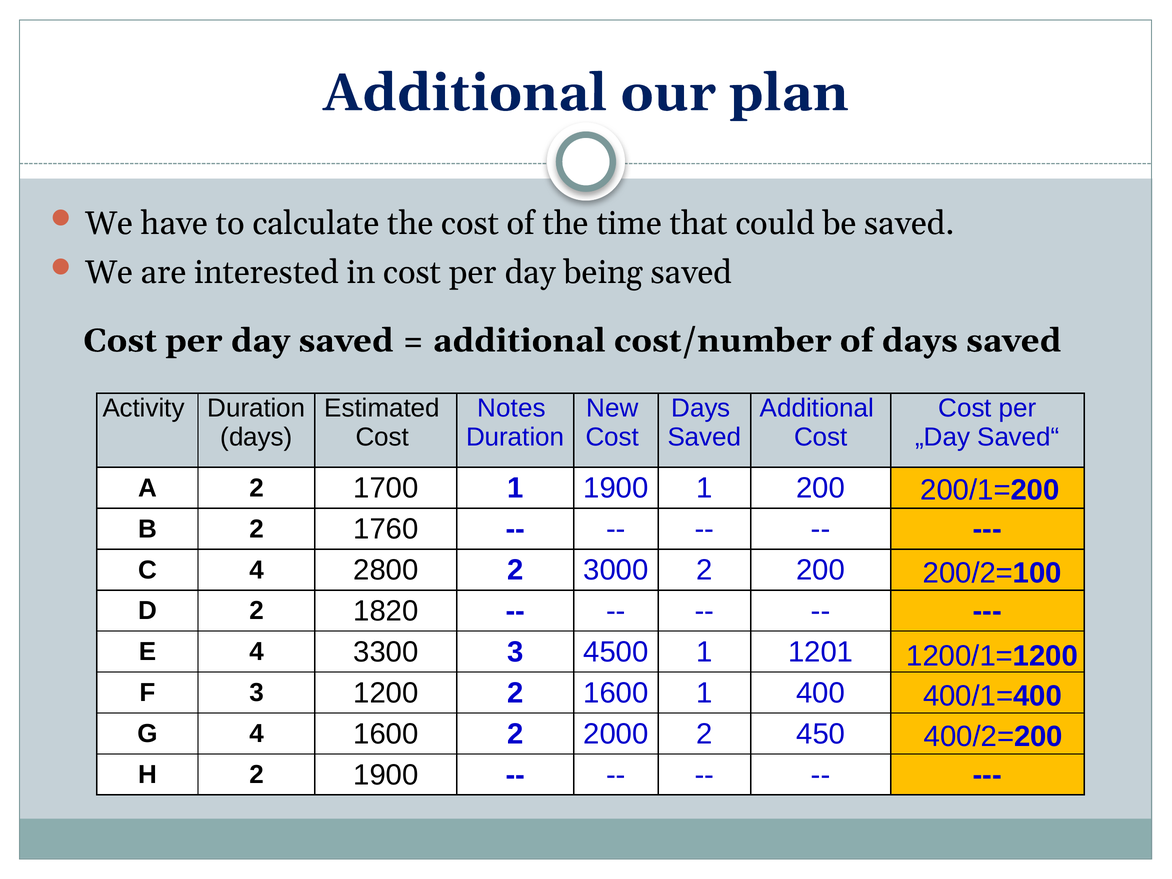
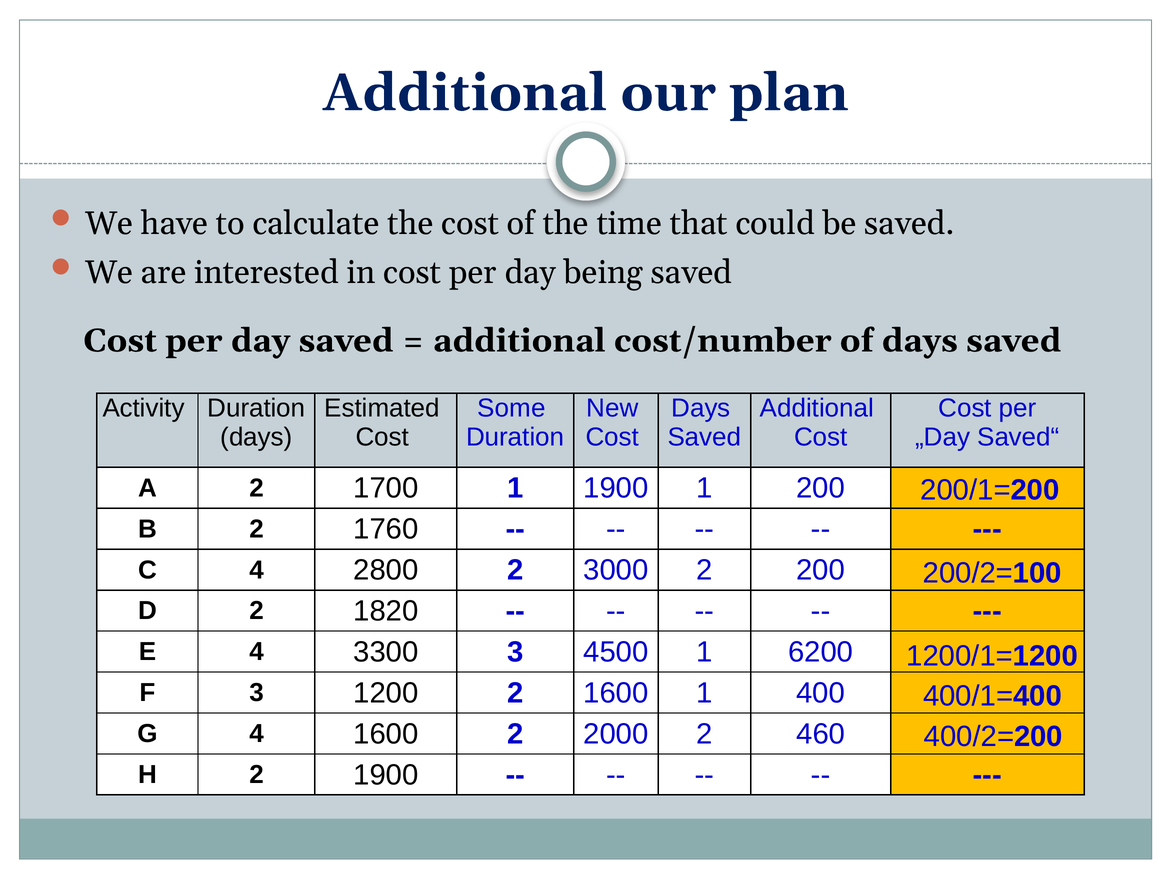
Notes: Notes -> Some
1201: 1201 -> 6200
450: 450 -> 460
